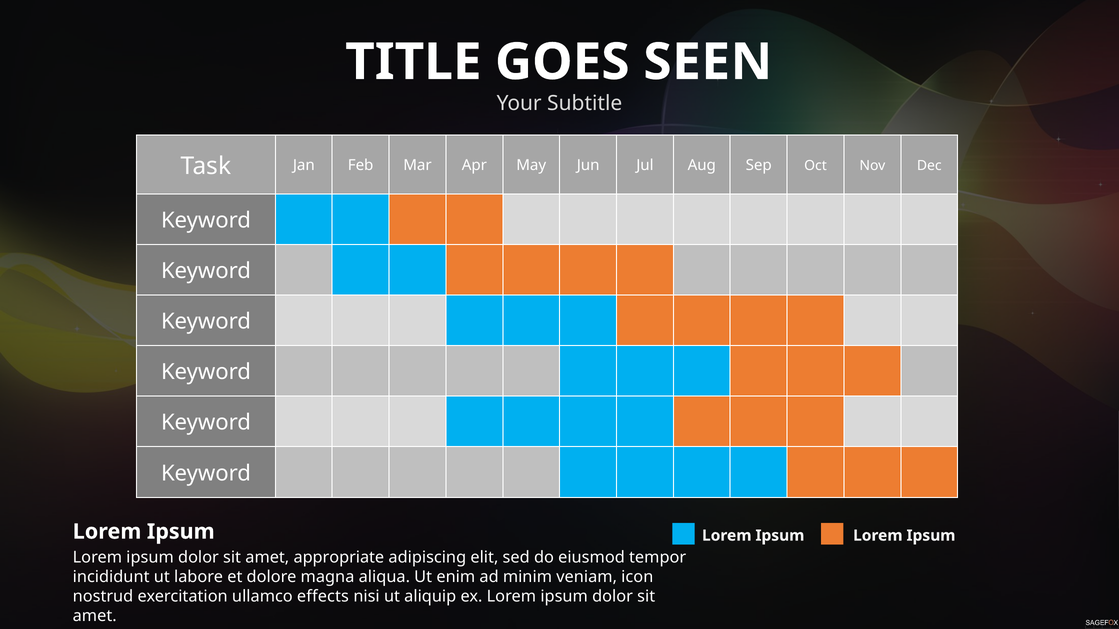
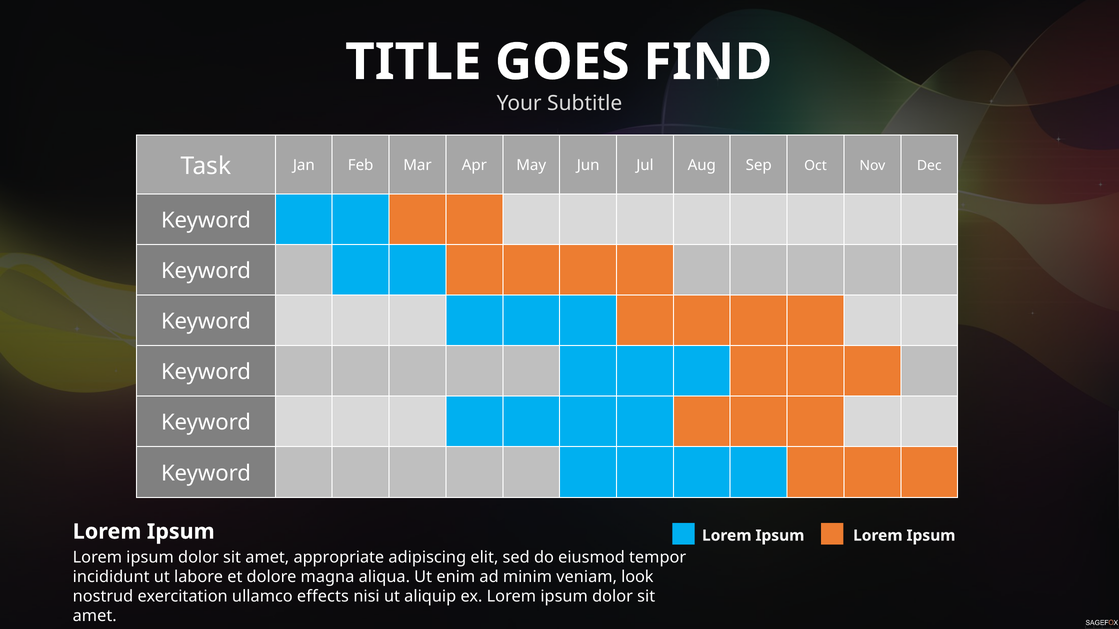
SEEN: SEEN -> FIND
icon: icon -> look
